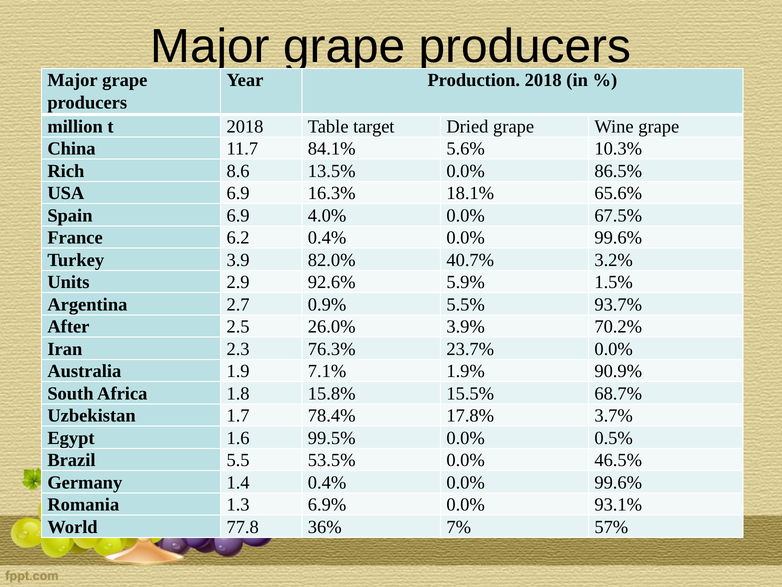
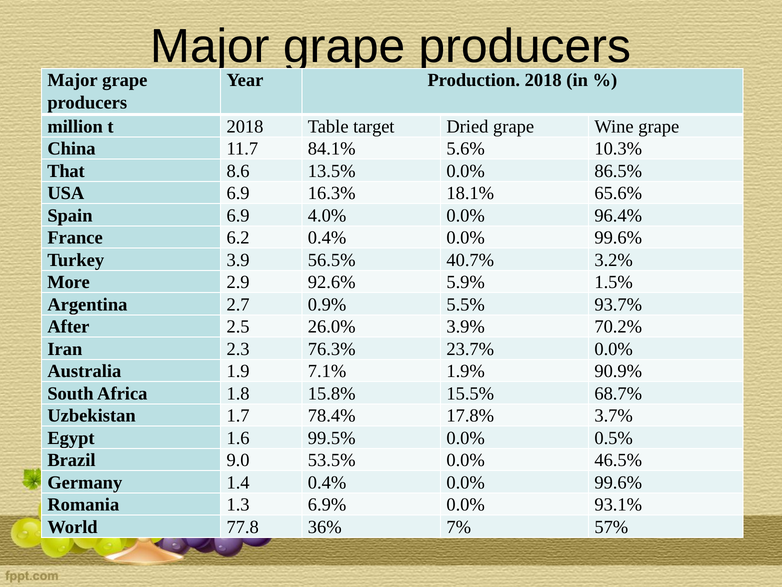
Rich: Rich -> That
67.5%: 67.5% -> 96.4%
82.0%: 82.0% -> 56.5%
Units: Units -> More
5.5: 5.5 -> 9.0
